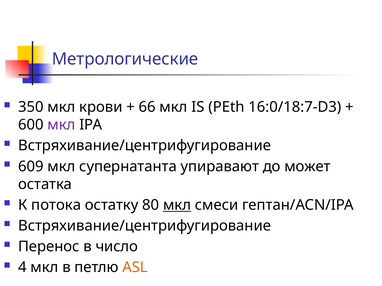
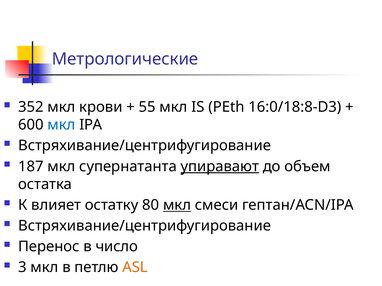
350: 350 -> 352
66: 66 -> 55
16:0/18:7-D3: 16:0/18:7-D3 -> 16:0/18:8-D3
мкл at (61, 125) colour: purple -> blue
609: 609 -> 187
упиравают underline: none -> present
может: может -> объем
потока: потока -> влияет
4: 4 -> 3
